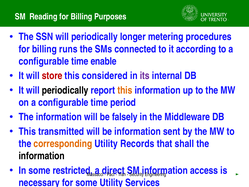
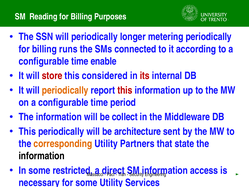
metering procedures: procedures -> periodically
its colour: purple -> red
periodically at (65, 90) colour: black -> orange
this at (125, 90) colour: orange -> red
falsely: falsely -> collect
This transmitted: transmitted -> periodically
be information: information -> architecture
Records: Records -> Partners
shall: shall -> state
